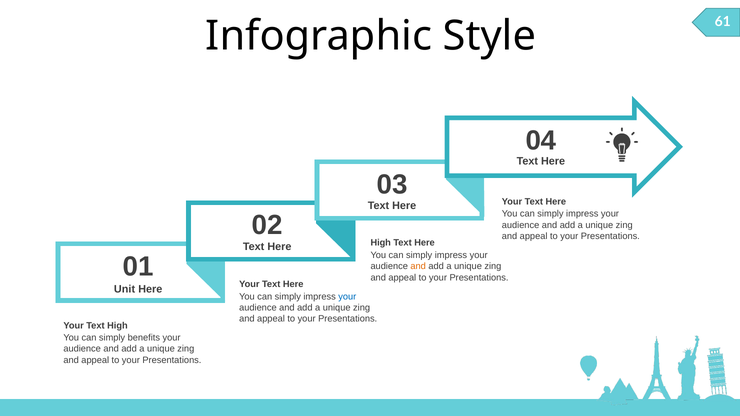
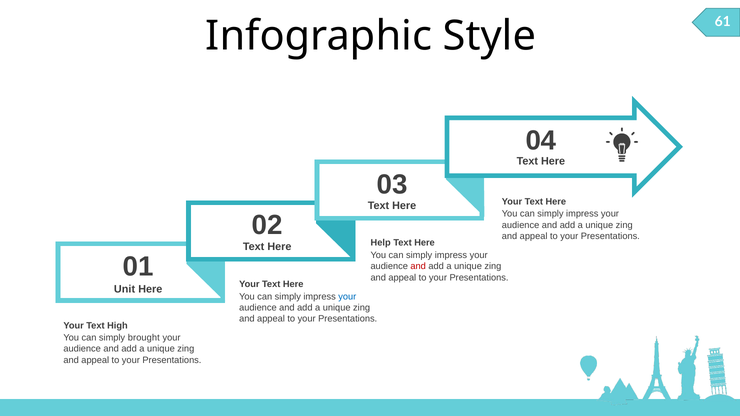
High at (381, 243): High -> Help
and at (418, 267) colour: orange -> red
benefits: benefits -> brought
